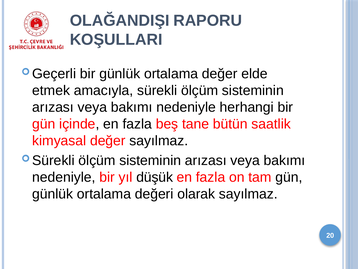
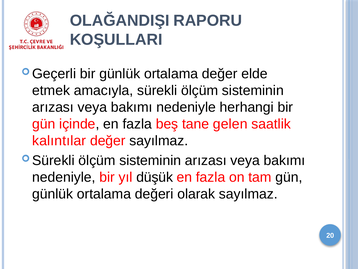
bütün: bütün -> gelen
kimyasal: kimyasal -> kalıntılar
